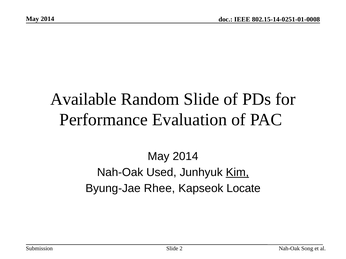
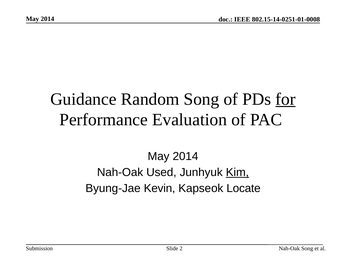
Available: Available -> Guidance
Random Slide: Slide -> Song
for underline: none -> present
Rhee: Rhee -> Kevin
